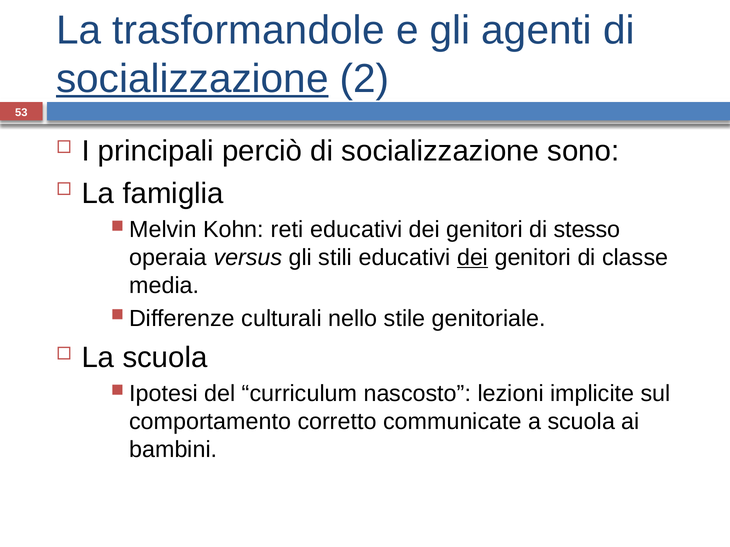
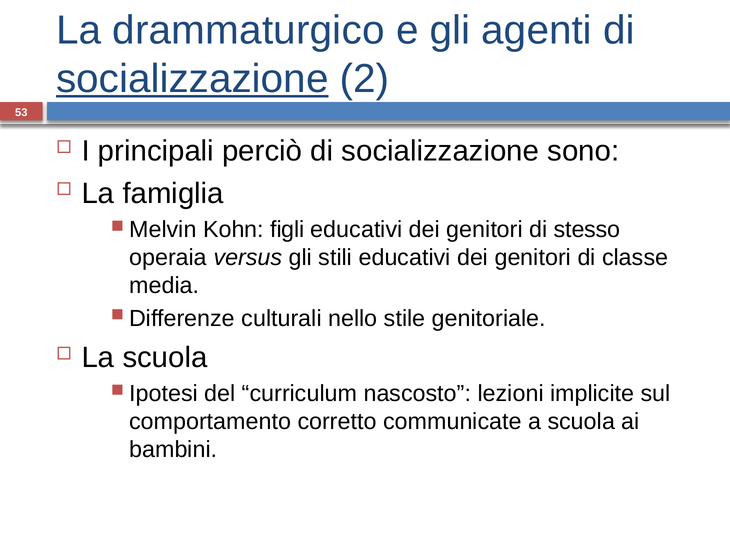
trasformandole: trasformandole -> drammaturgico
reti: reti -> figli
dei at (473, 258) underline: present -> none
